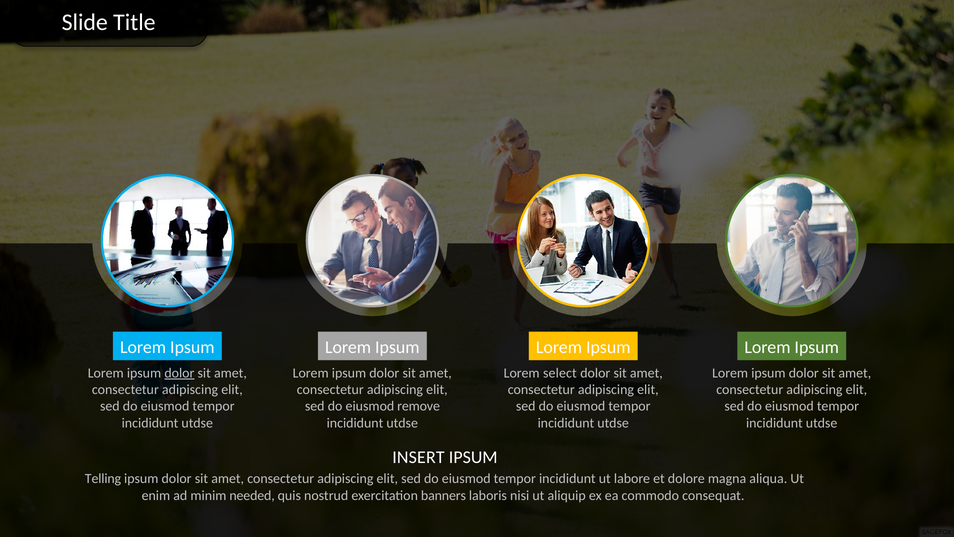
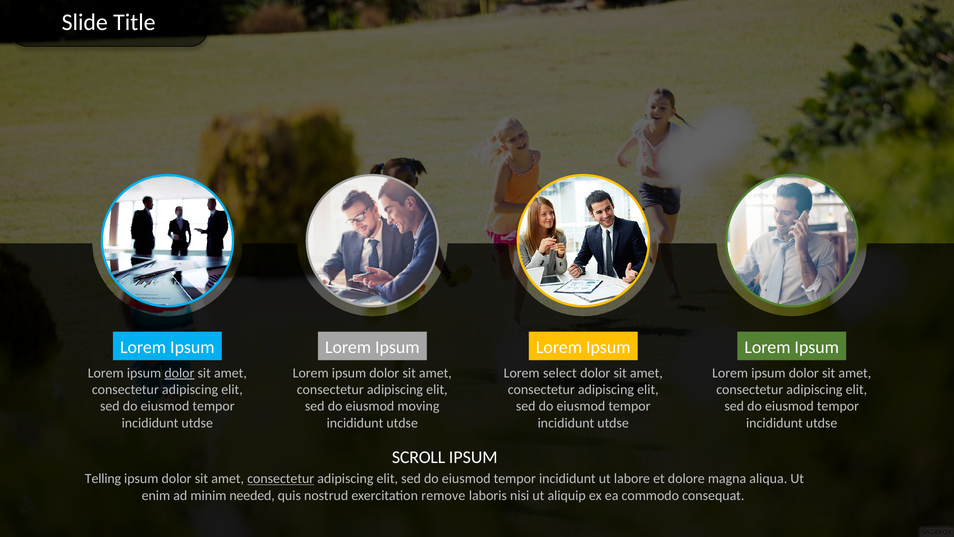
remove: remove -> moving
INSERT: INSERT -> SCROLL
consectetur at (281, 478) underline: none -> present
banners: banners -> remove
